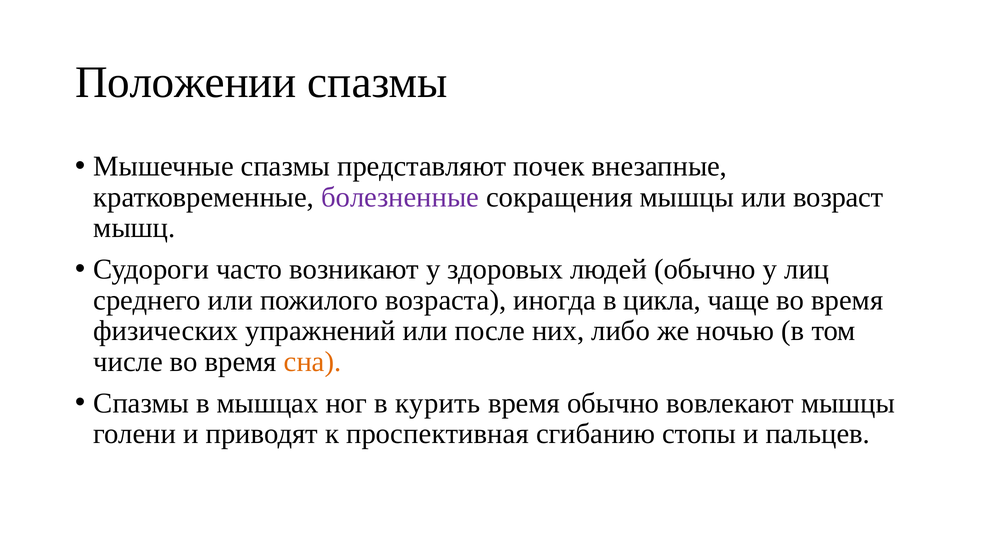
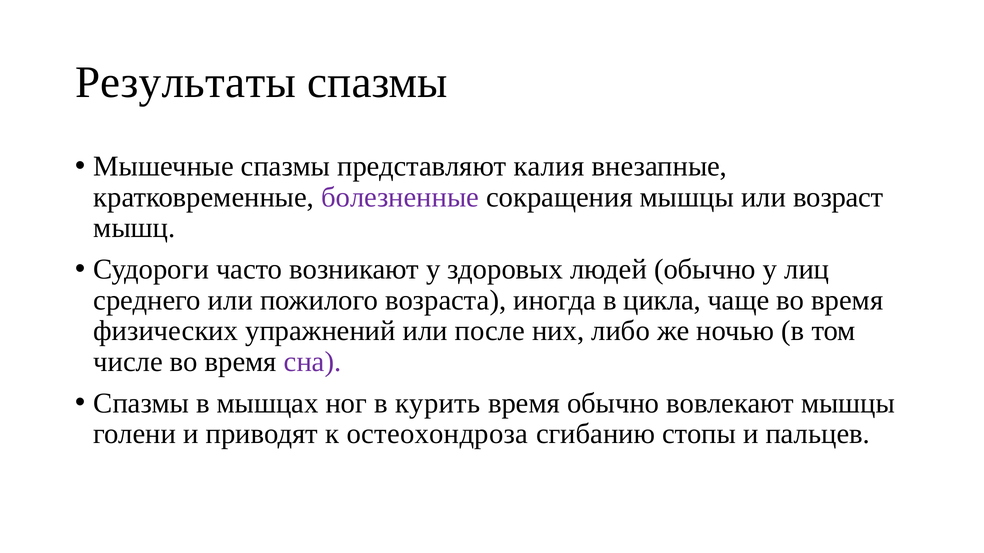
Положении: Положении -> Результаты
почек: почек -> калия
сна colour: orange -> purple
проспективная: проспективная -> остеохондроза
